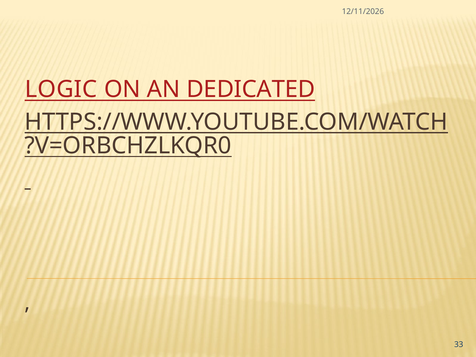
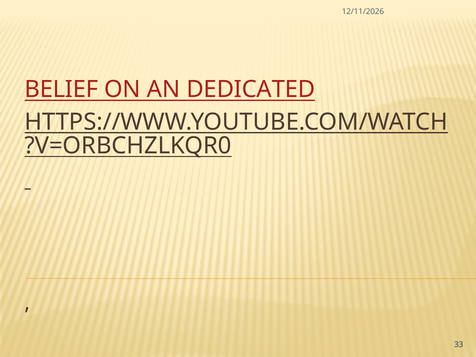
LOGIC: LOGIC -> BELIEF
